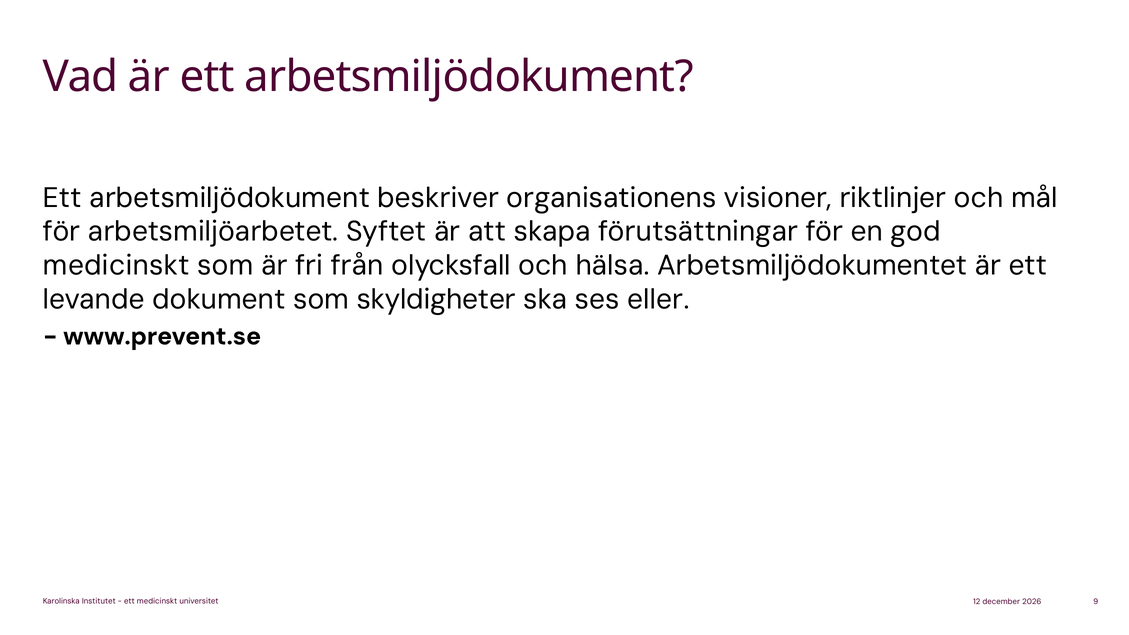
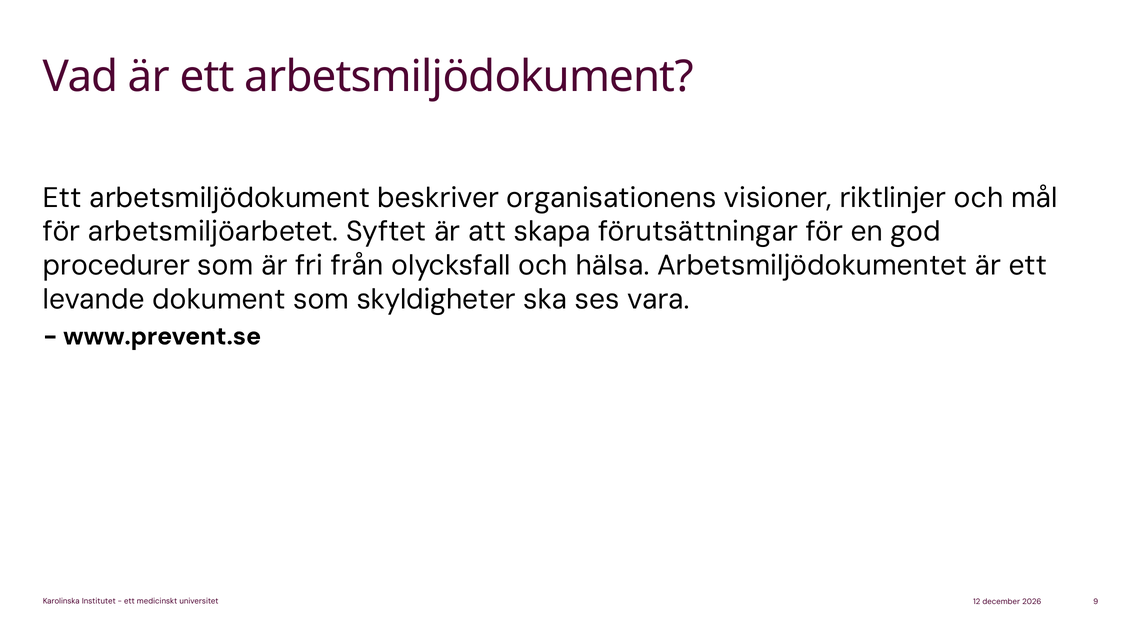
medicinskt at (116, 266): medicinskt -> procedurer
eller: eller -> vara
